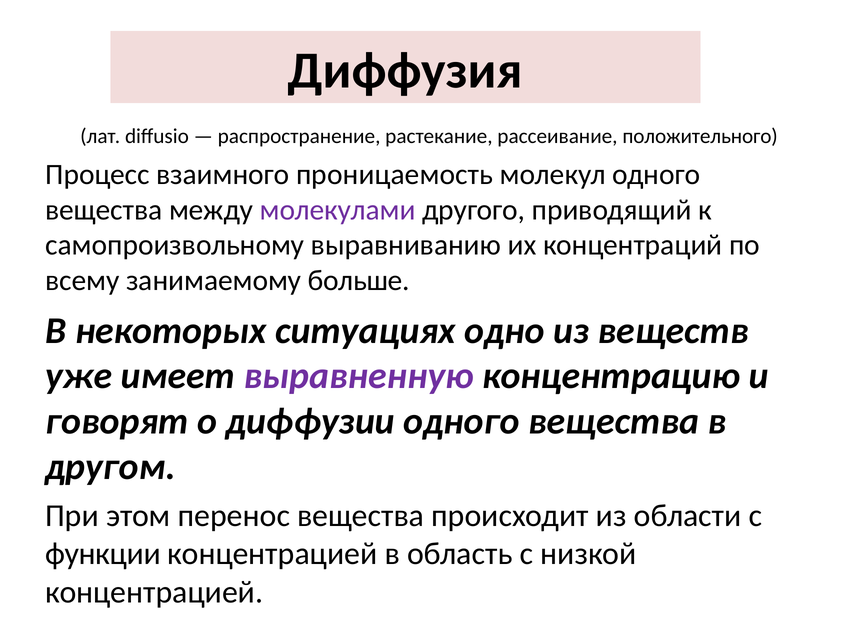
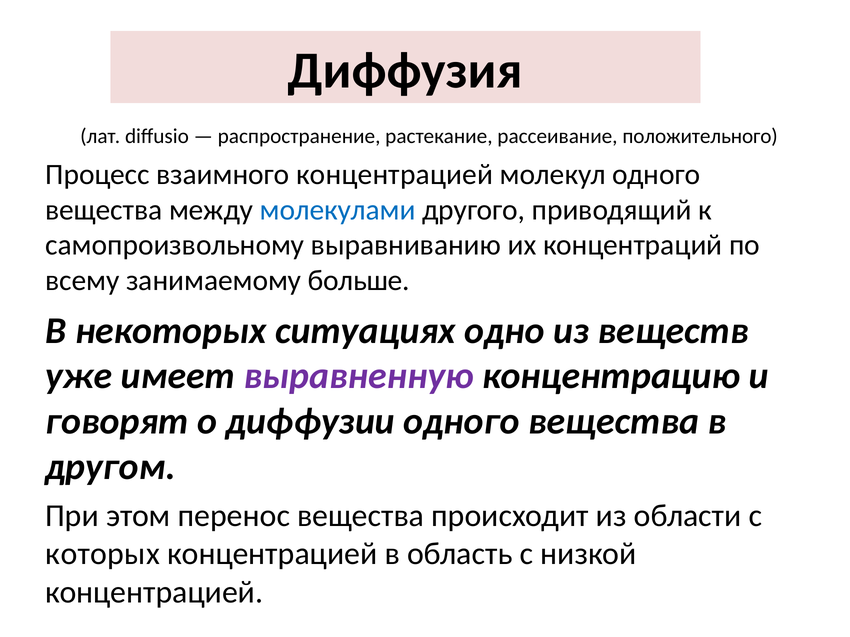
взаимного проницаемость: проницаемость -> концентрацией
молекулами colour: purple -> blue
функции: функции -> которых
